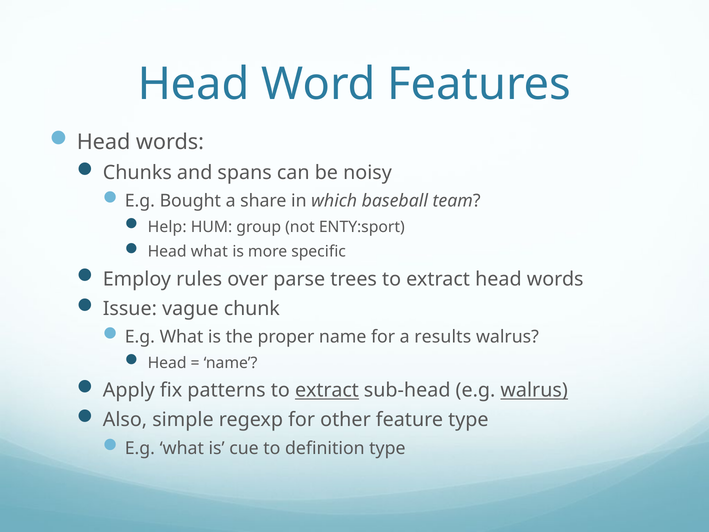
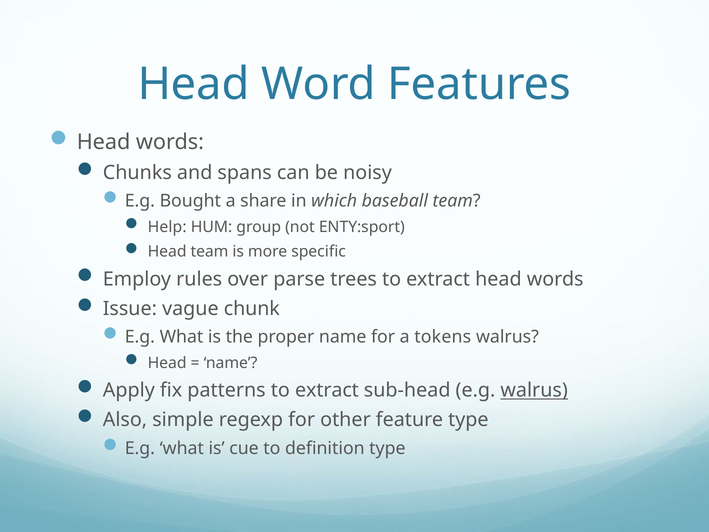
Head what: what -> team
results: results -> tokens
extract at (327, 390) underline: present -> none
